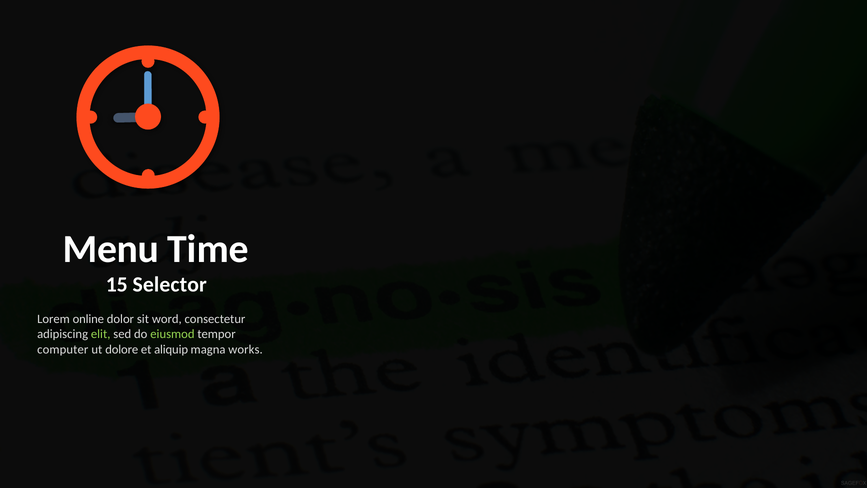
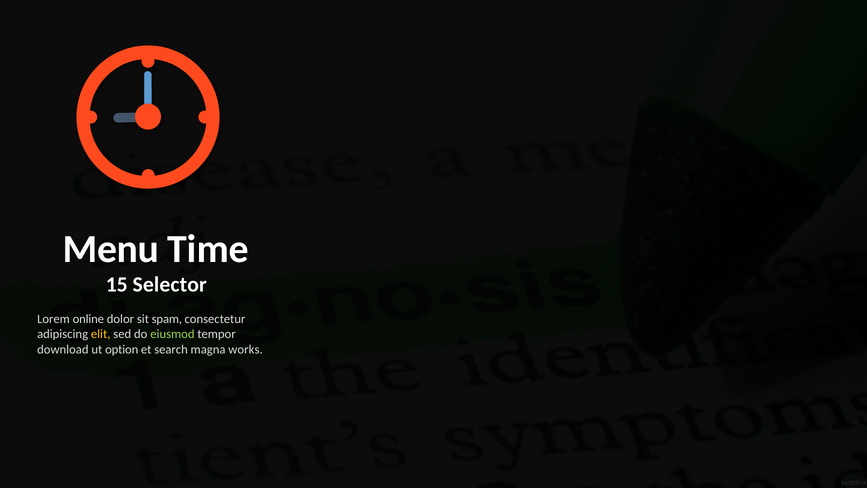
word: word -> spam
elit colour: light green -> yellow
computer: computer -> download
dolore: dolore -> option
aliquip: aliquip -> search
